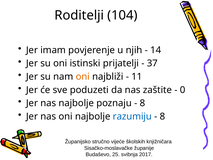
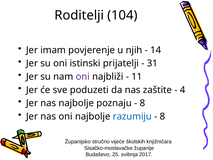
37: 37 -> 31
oni at (83, 77) colour: orange -> purple
0: 0 -> 4
